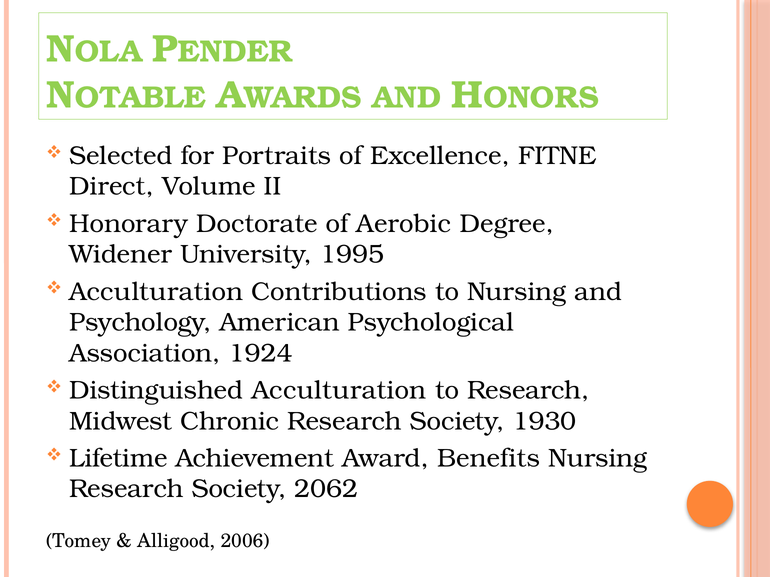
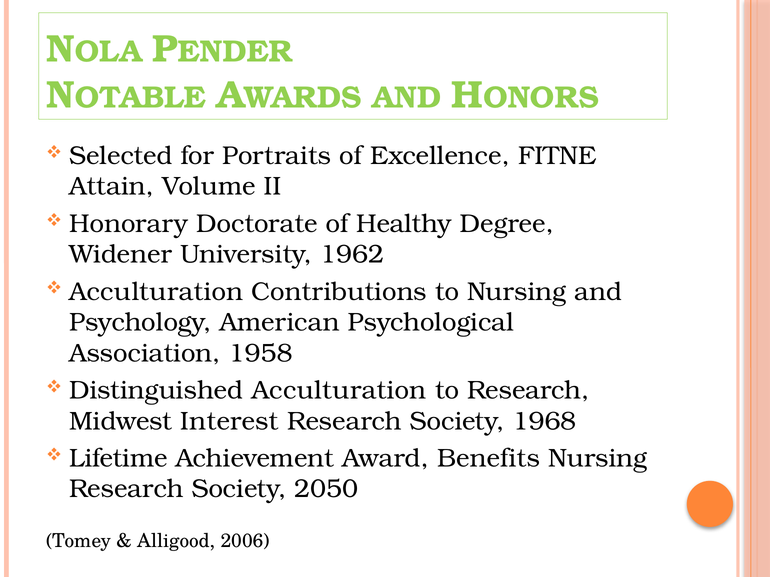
Direct: Direct -> Attain
Aerobic: Aerobic -> Healthy
1995: 1995 -> 1962
1924: 1924 -> 1958
Chronic: Chronic -> Interest
1930: 1930 -> 1968
2062: 2062 -> 2050
